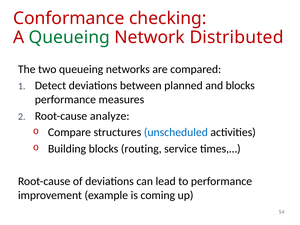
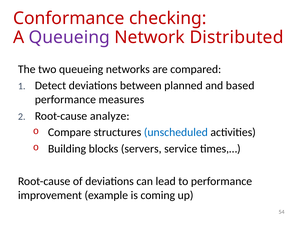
Queueing at (69, 37) colour: green -> purple
and blocks: blocks -> based
routing: routing -> servers
